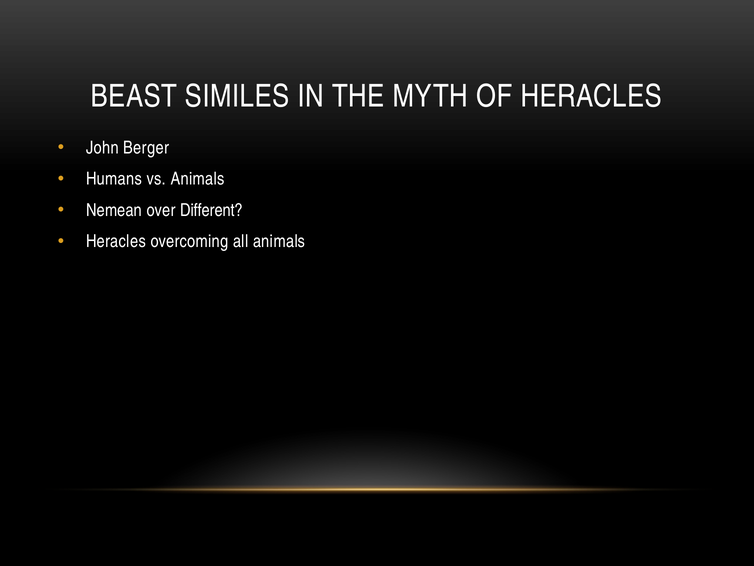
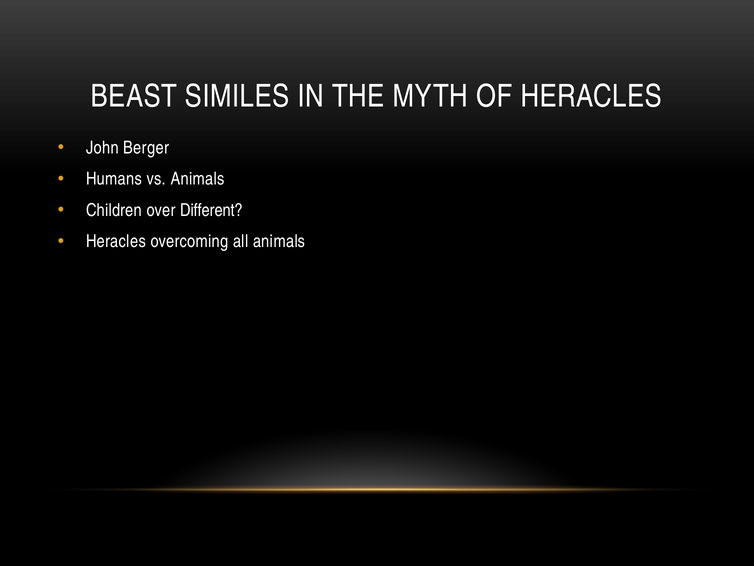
Nemean: Nemean -> Children
